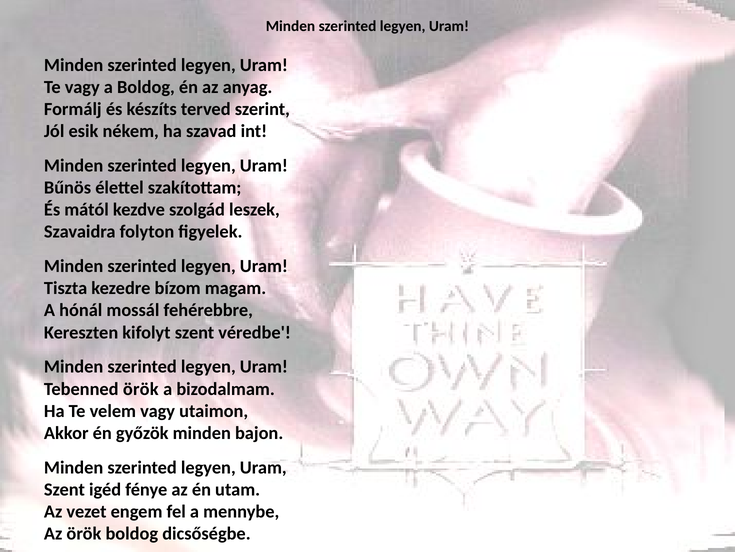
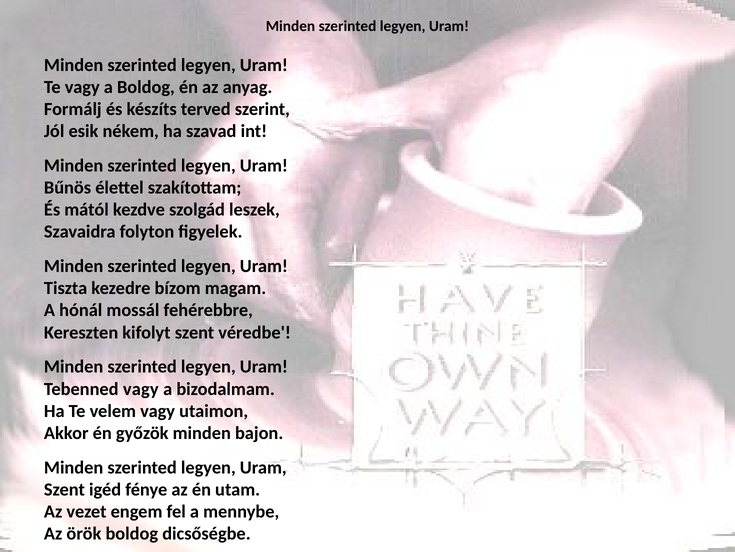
Tebenned örök: örök -> vagy
